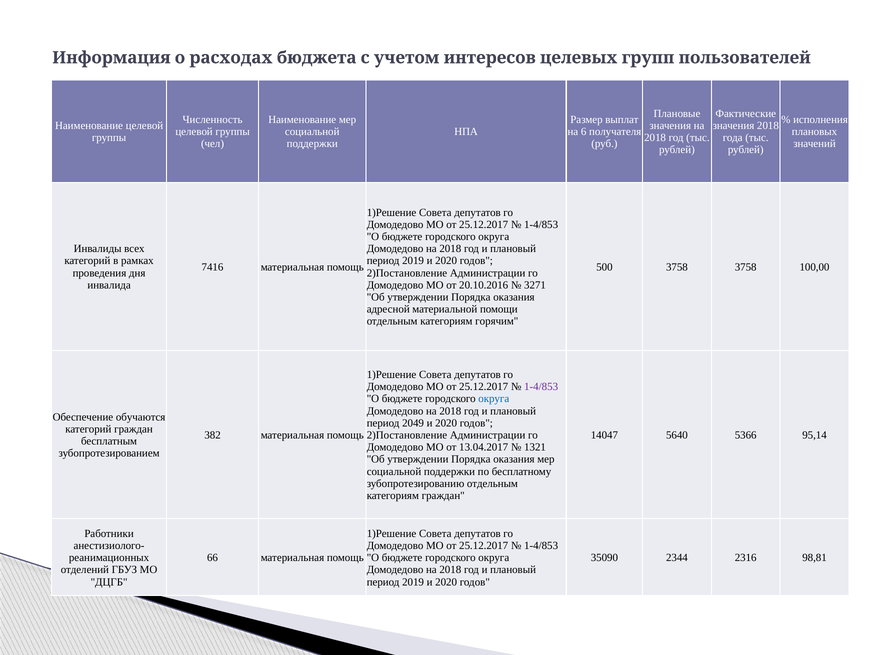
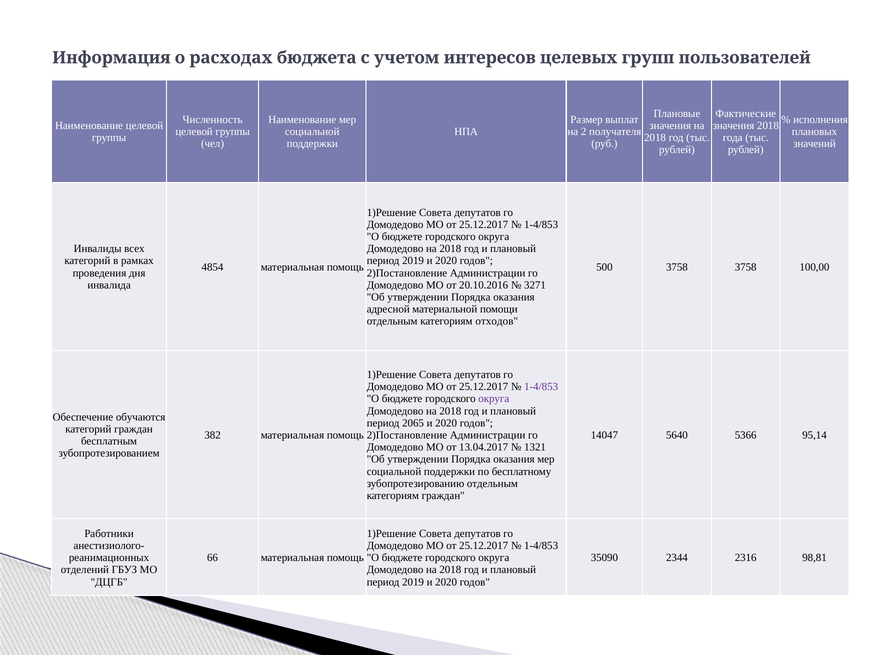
6: 6 -> 2
7416: 7416 -> 4854
горячим: горячим -> отходов
округа at (494, 399) colour: blue -> purple
2049: 2049 -> 2065
